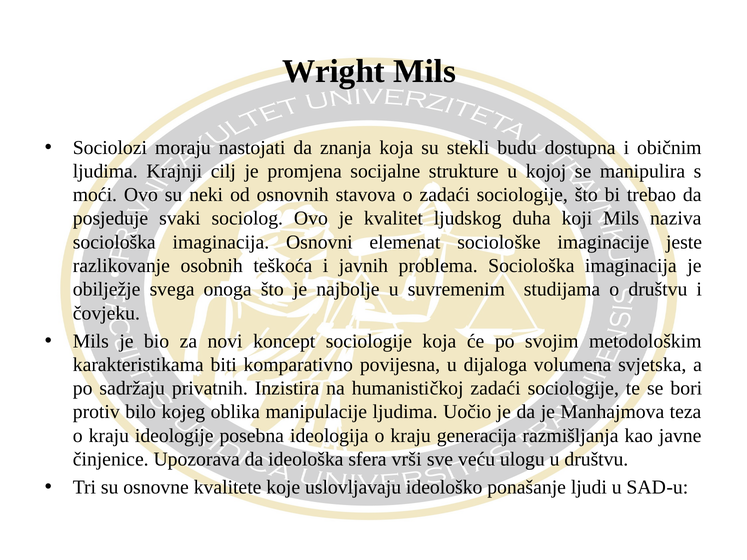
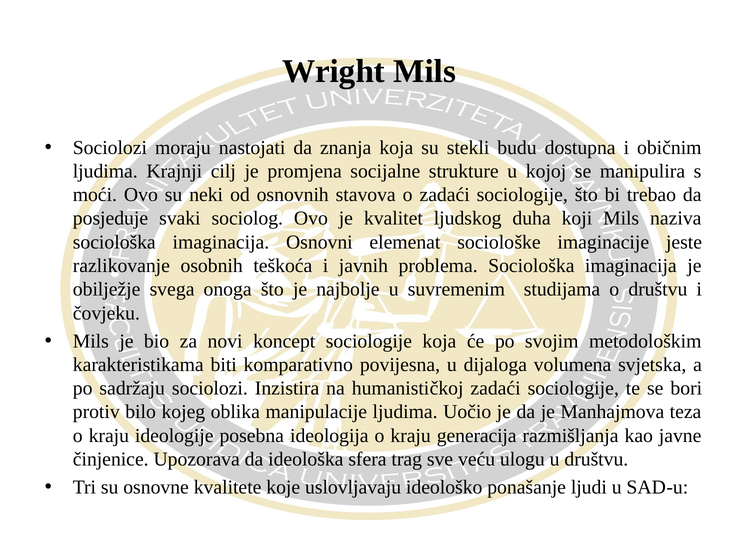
sadržaju privatnih: privatnih -> sociolozi
vrši: vrši -> trag
